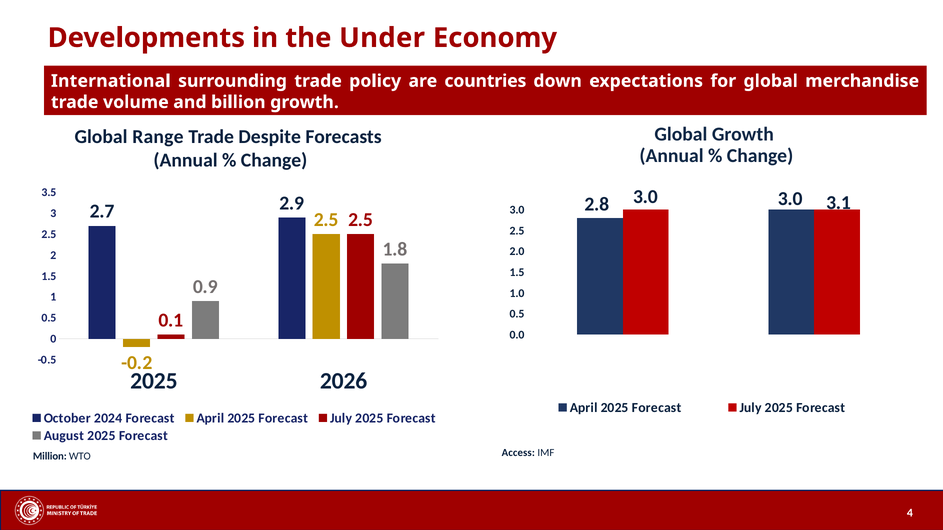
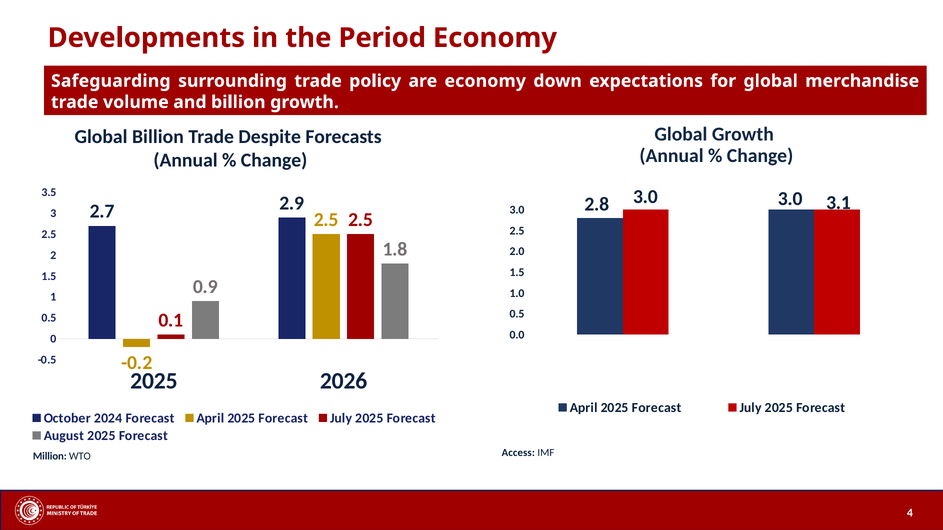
Under: Under -> Period
International: International -> Safeguarding
are countries: countries -> economy
Global Range: Range -> Billion
